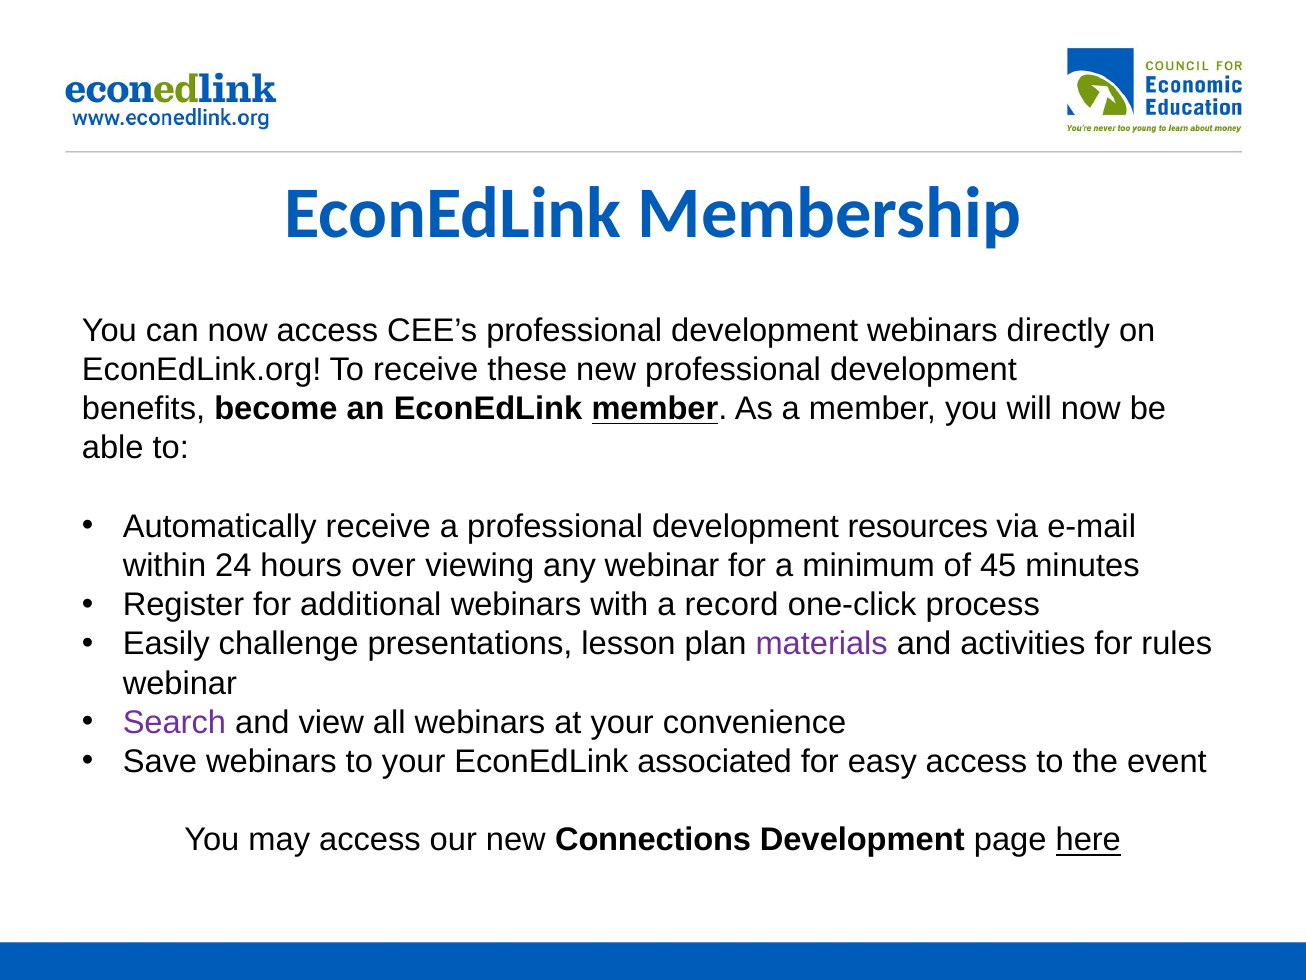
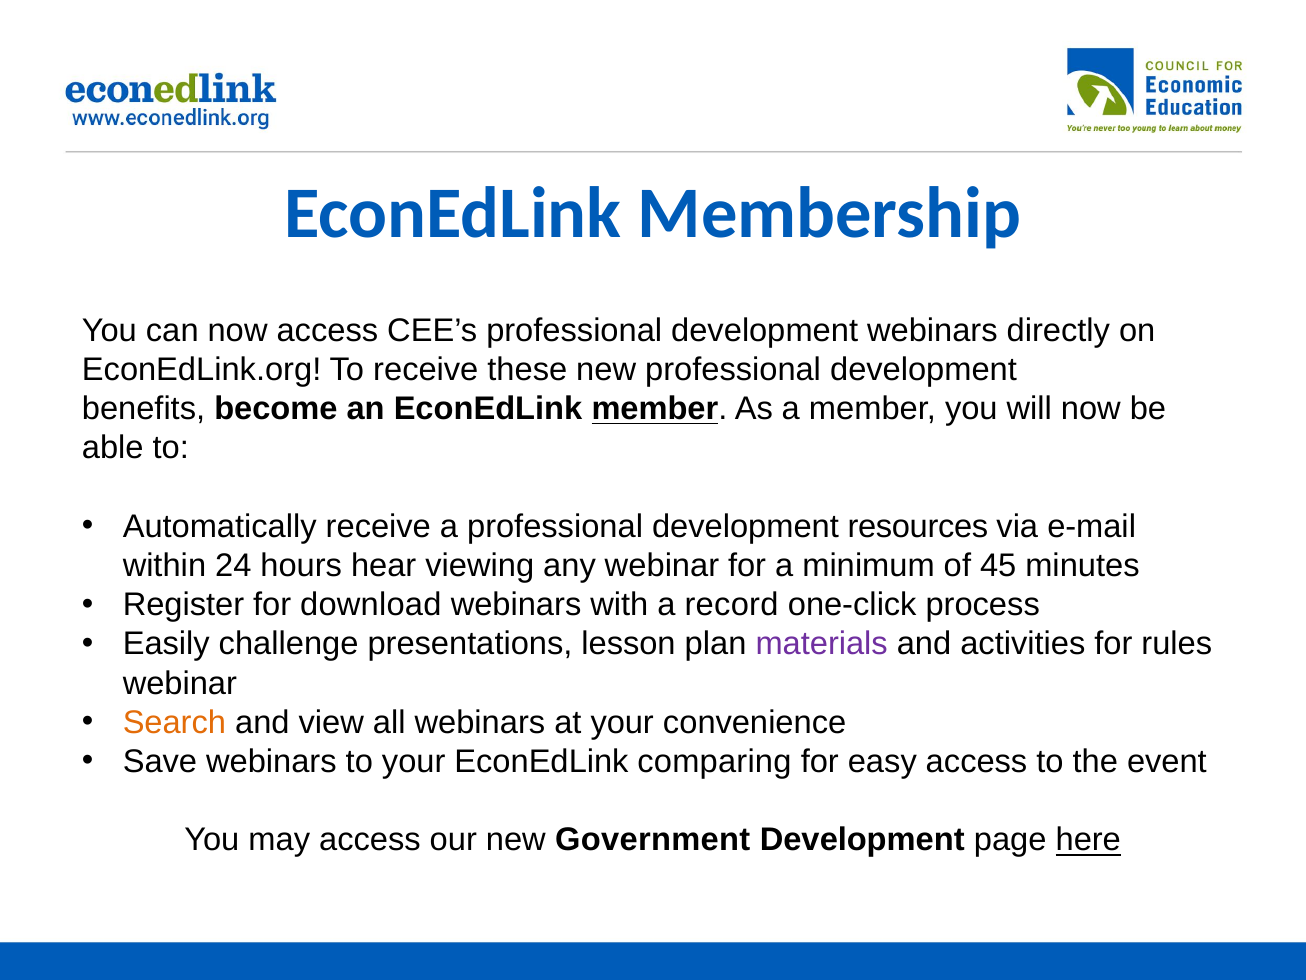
over: over -> hear
additional: additional -> download
Search colour: purple -> orange
associated: associated -> comparing
Connections: Connections -> Government
